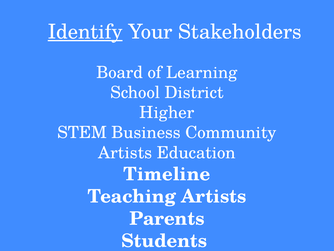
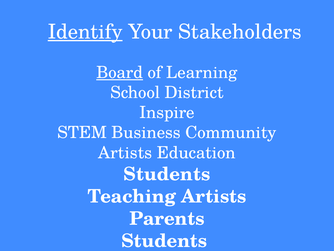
Board underline: none -> present
Higher: Higher -> Inspire
Timeline at (167, 174): Timeline -> Students
